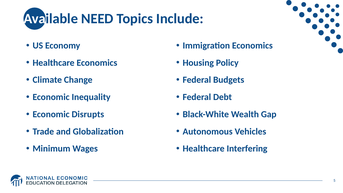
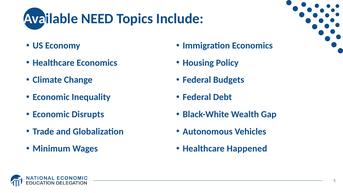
Interfering: Interfering -> Happened
